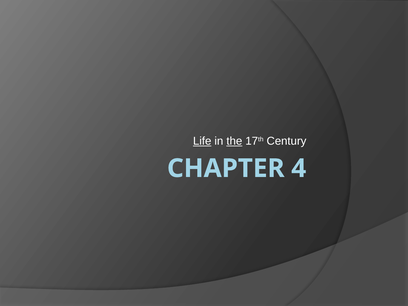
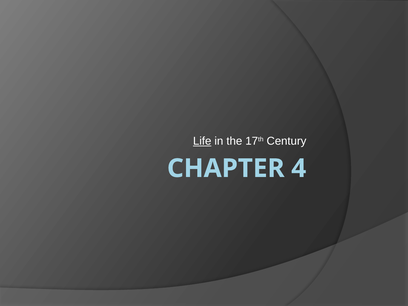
the underline: present -> none
